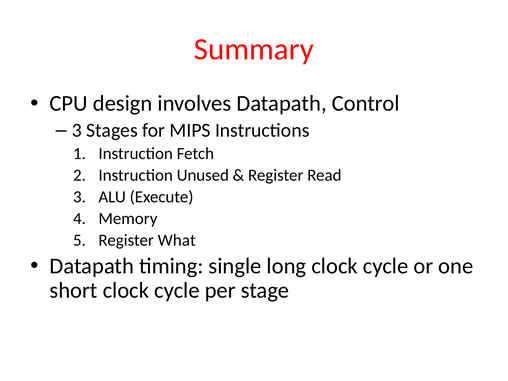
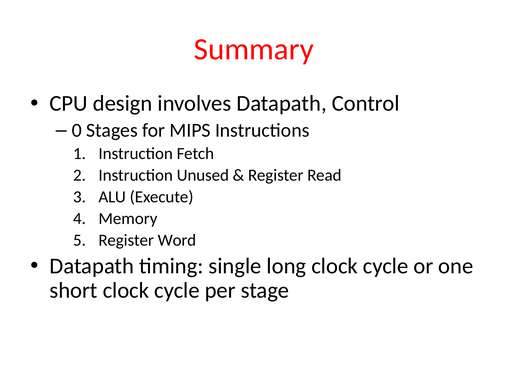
3 at (77, 130): 3 -> 0
What: What -> Word
